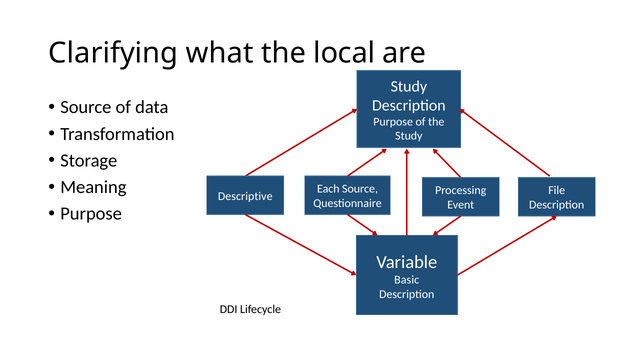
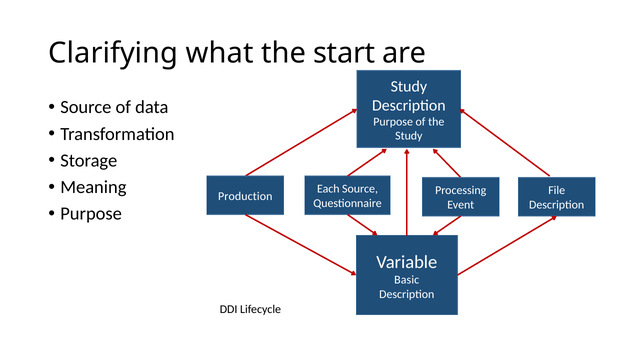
local: local -> start
Descriptive: Descriptive -> Production
